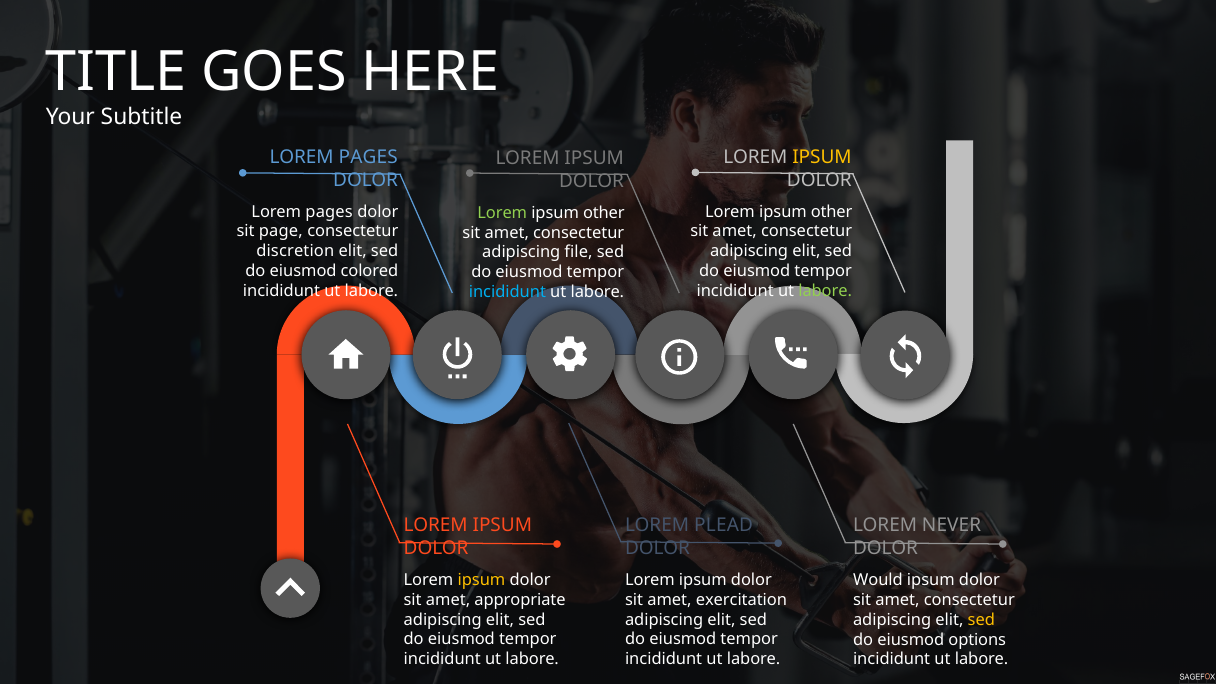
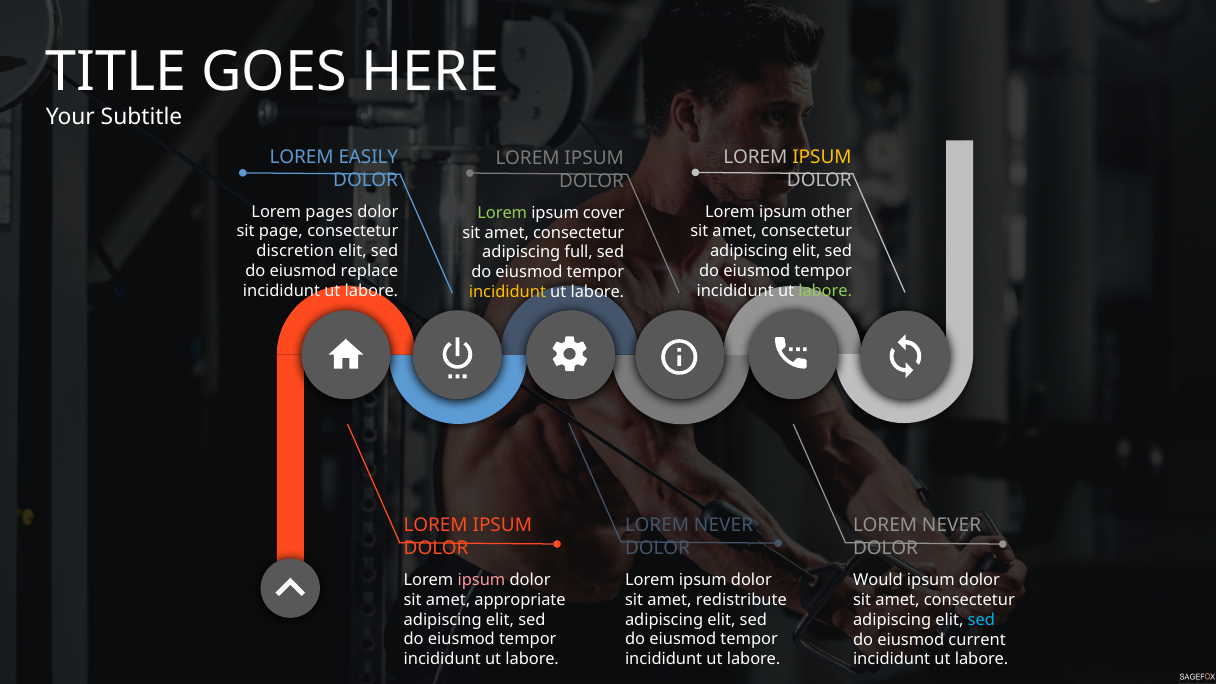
PAGES at (368, 157): PAGES -> EASILY
other at (604, 213): other -> cover
file: file -> full
colored: colored -> replace
incididunt at (507, 292) colour: light blue -> yellow
PLEAD at (724, 526): PLEAD -> NEVER
ipsum at (481, 580) colour: yellow -> pink
exercitation: exercitation -> redistribute
sed at (981, 620) colour: yellow -> light blue
options: options -> current
